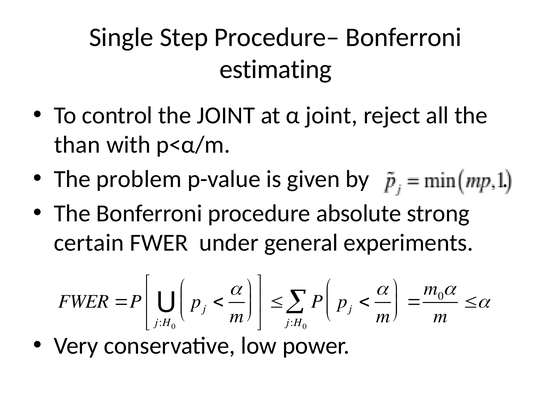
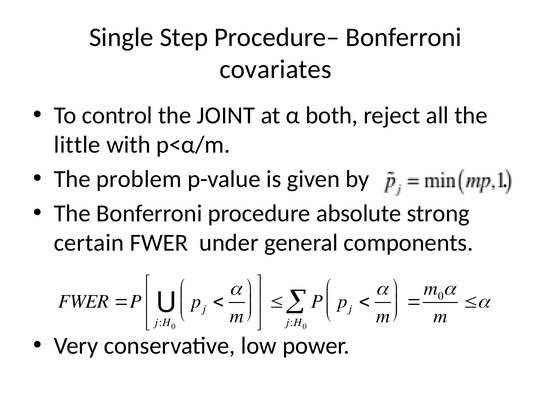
estimating: estimating -> covariates
α joint: joint -> both
than: than -> little
experiments: experiments -> components
